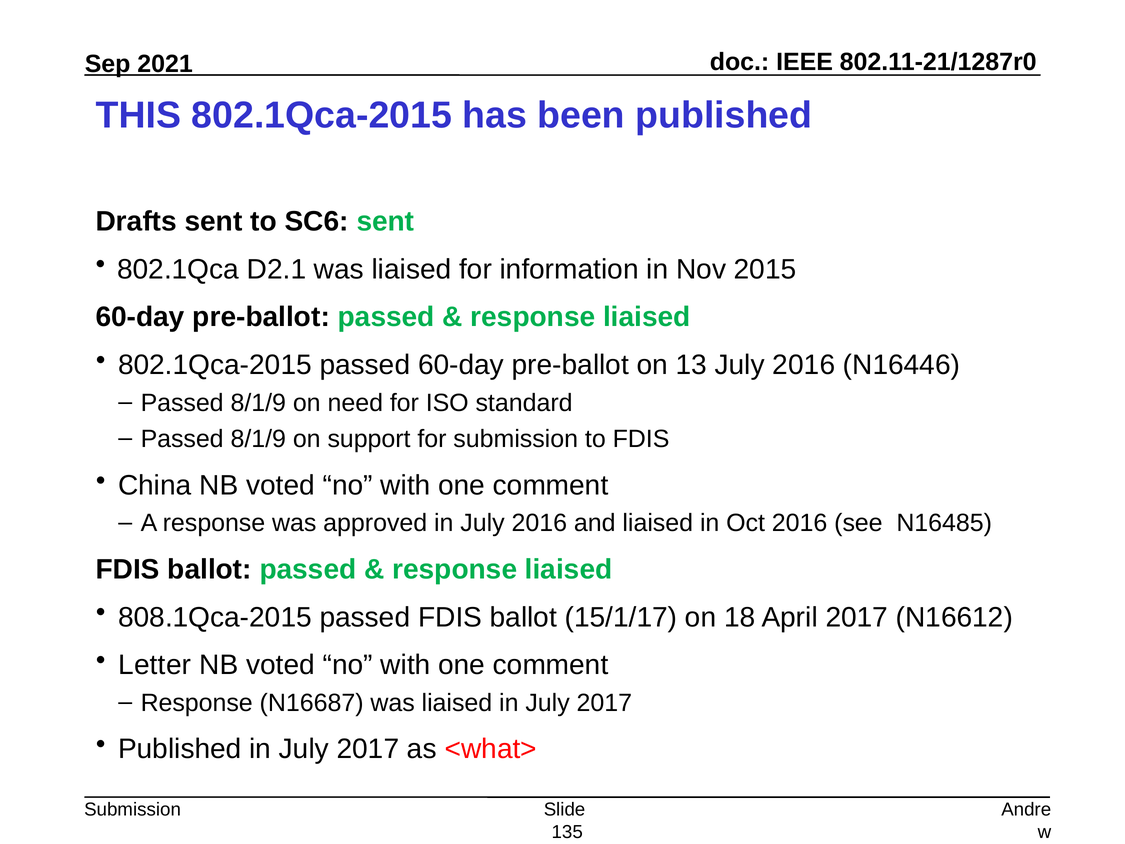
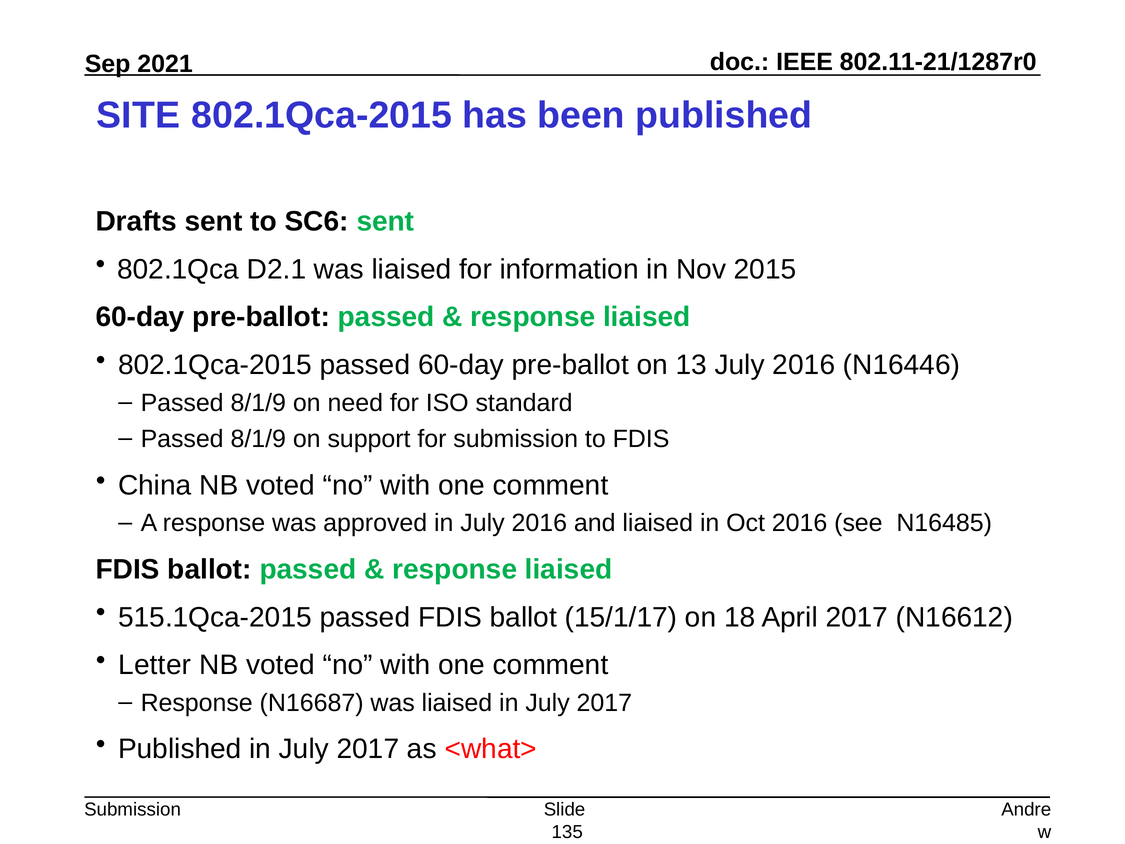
THIS: THIS -> SITE
808.1Qca-2015: 808.1Qca-2015 -> 515.1Qca-2015
